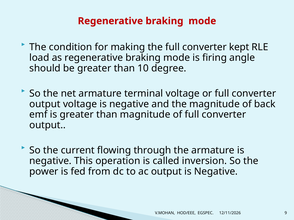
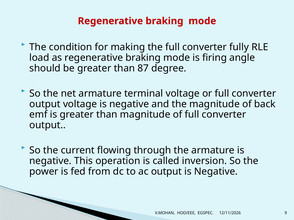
kept: kept -> fully
10: 10 -> 87
